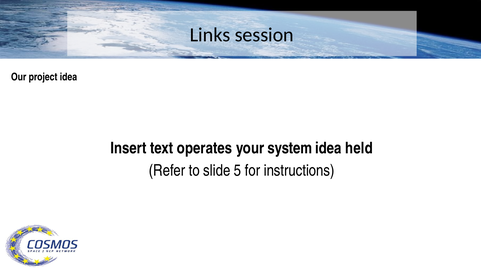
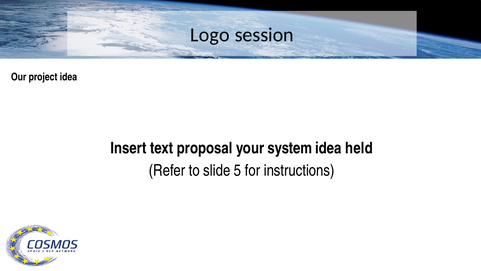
Links: Links -> Logo
operates: operates -> proposal
